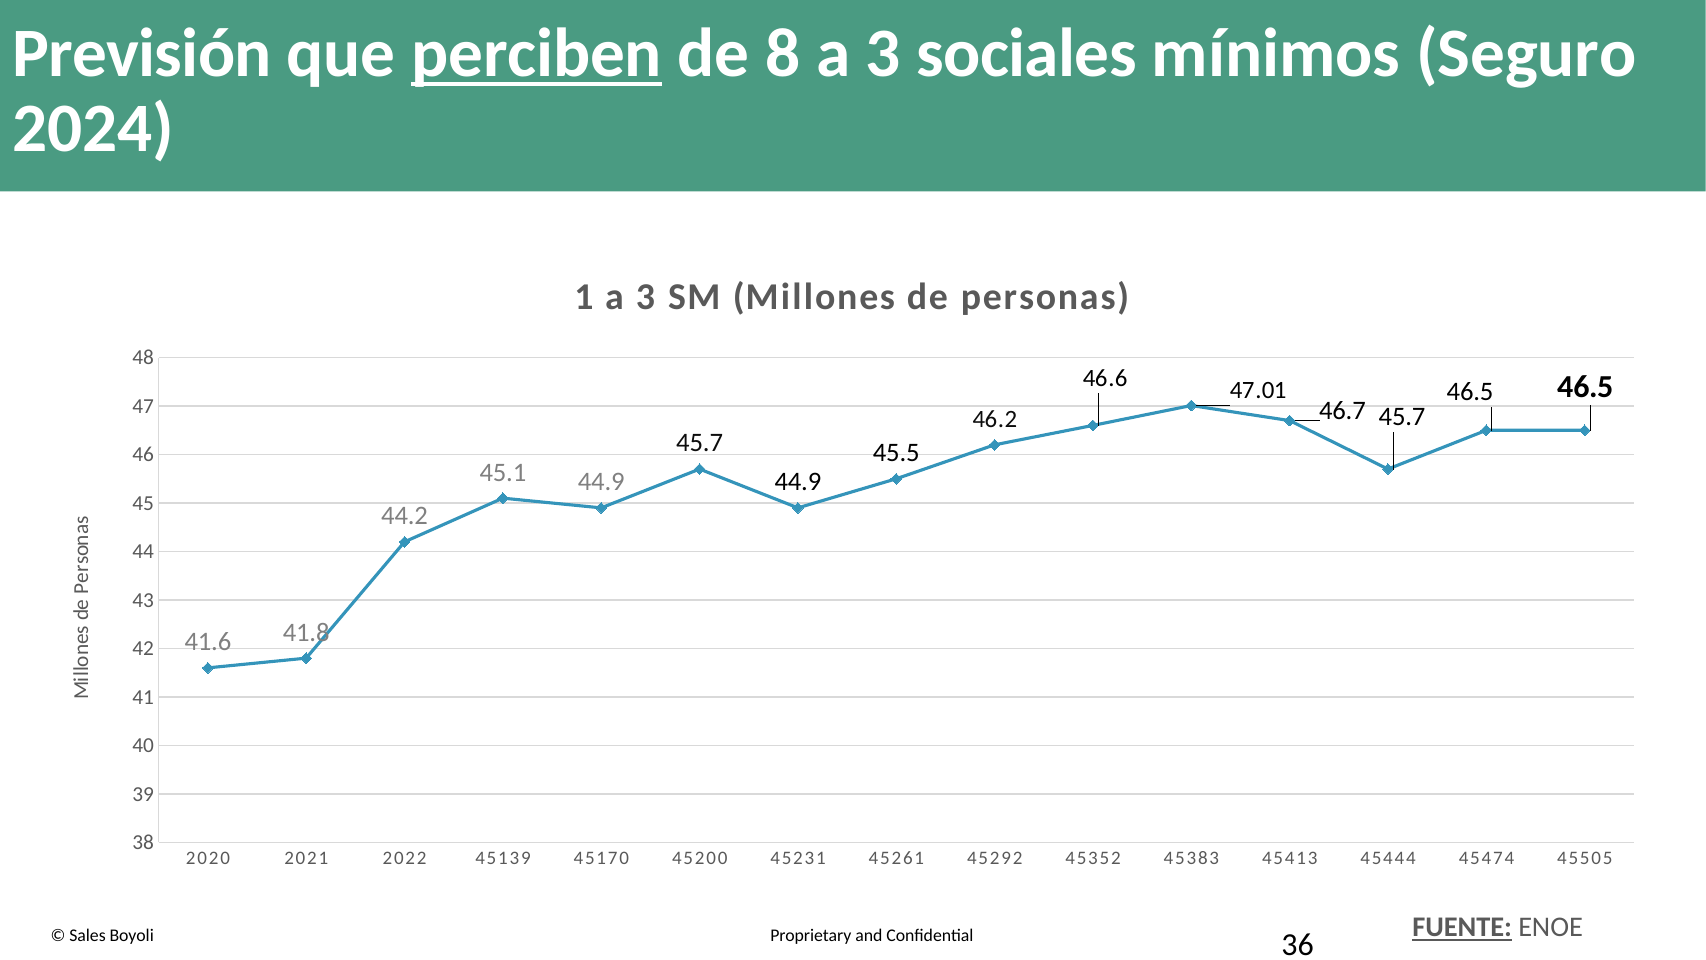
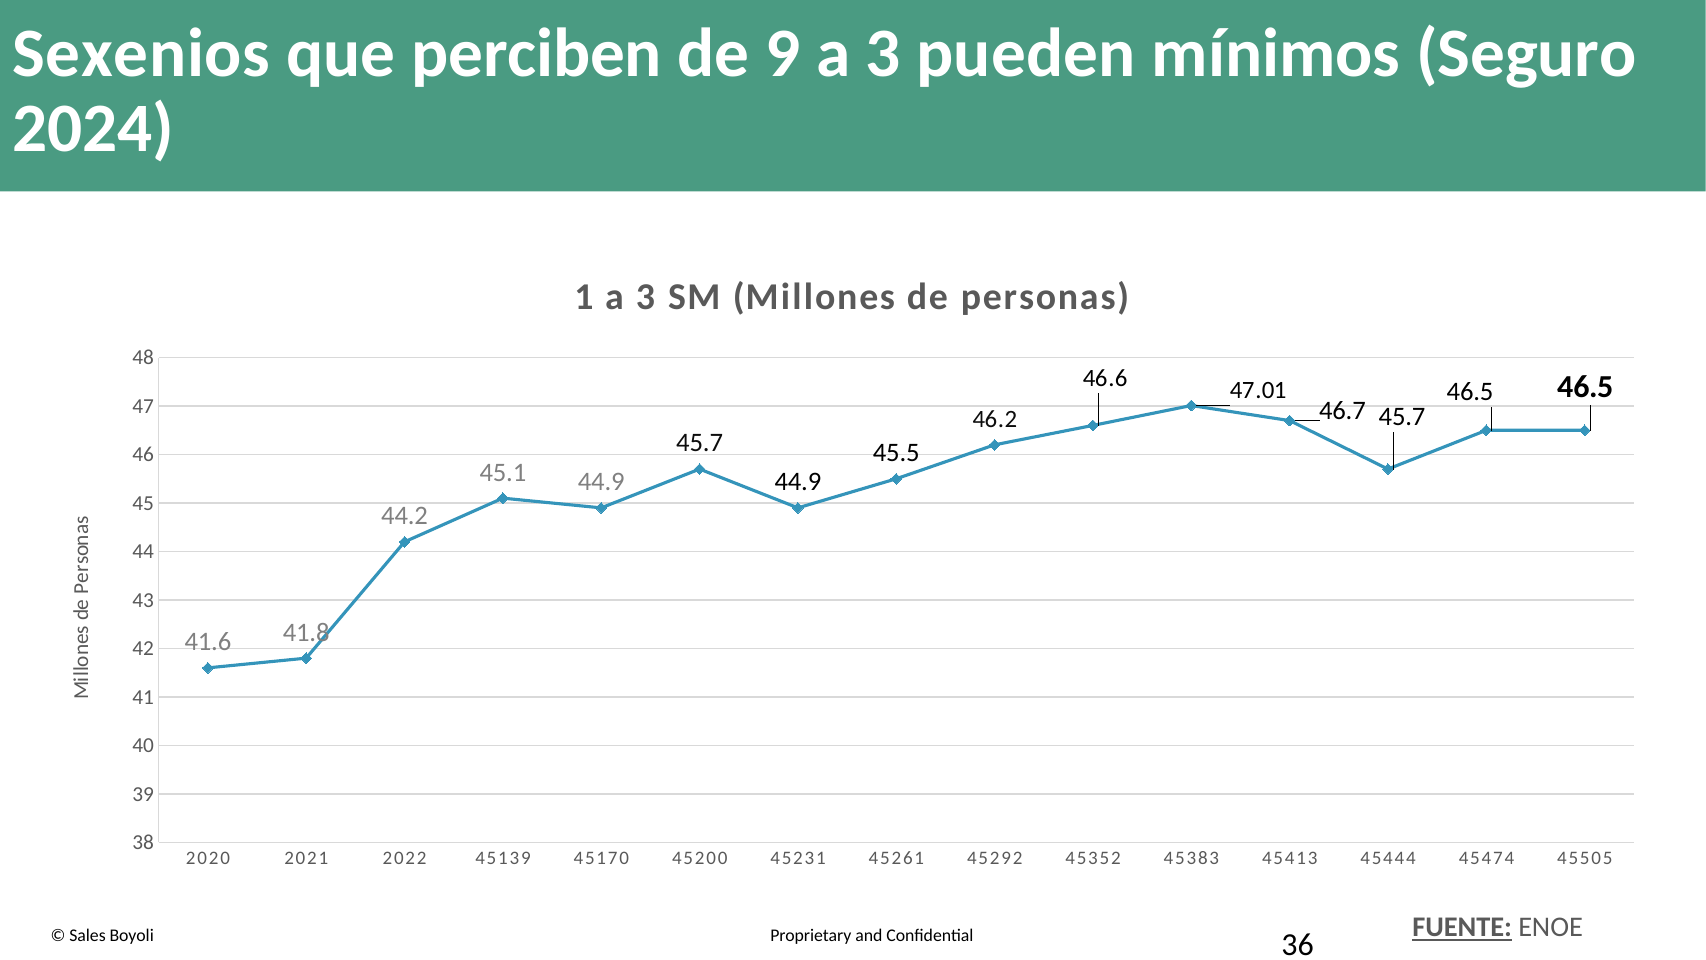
Previsión: Previsión -> Sexenios
perciben underline: present -> none
8: 8 -> 9
sociales: sociales -> pueden
